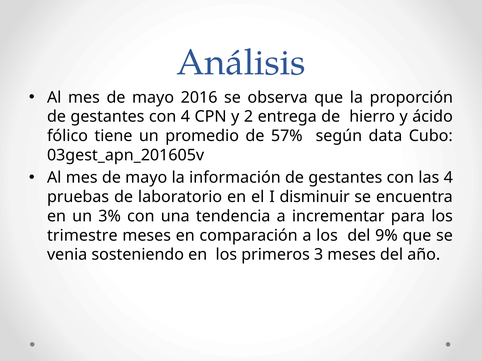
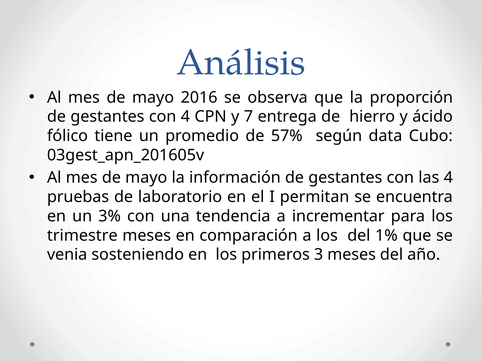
2: 2 -> 7
disminuir: disminuir -> permitan
9%: 9% -> 1%
